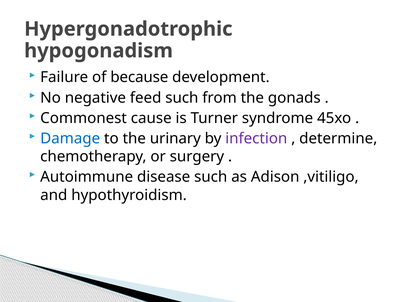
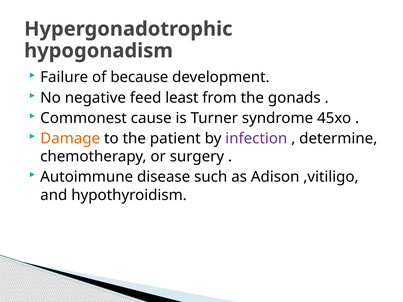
feed such: such -> least
Damage colour: blue -> orange
urinary: urinary -> patient
